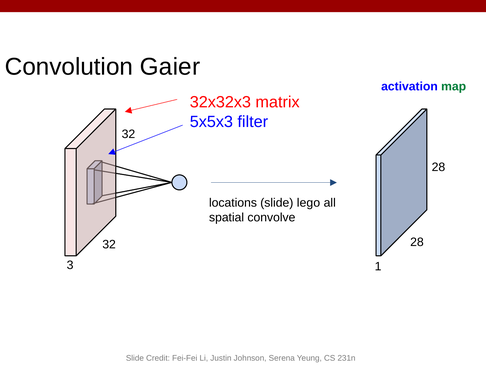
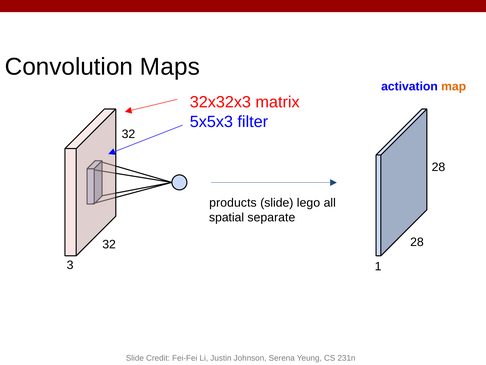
Gaier: Gaier -> Maps
map colour: green -> orange
locations: locations -> products
convolve: convolve -> separate
